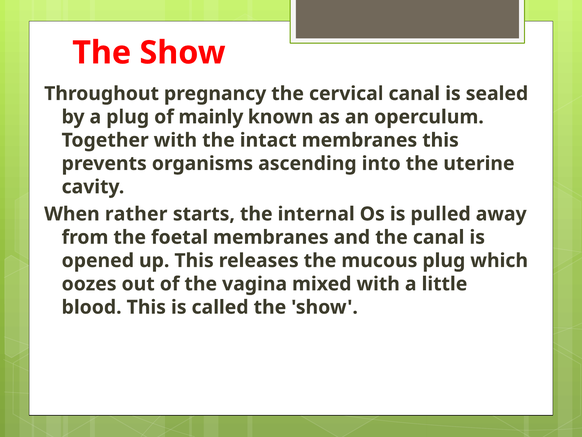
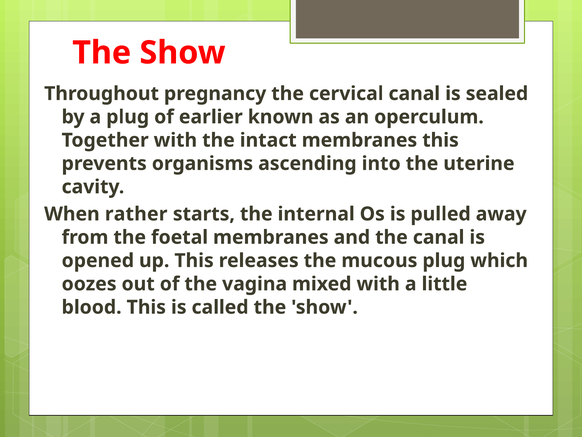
mainly: mainly -> earlier
